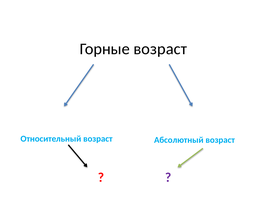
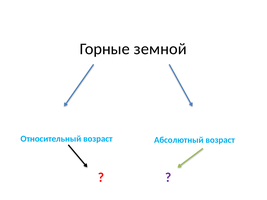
Горные возраст: возраст -> земной
